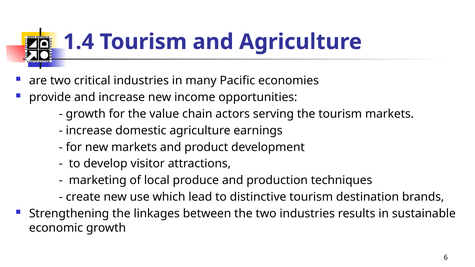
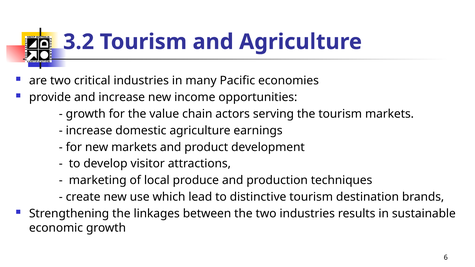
1.4: 1.4 -> 3.2
